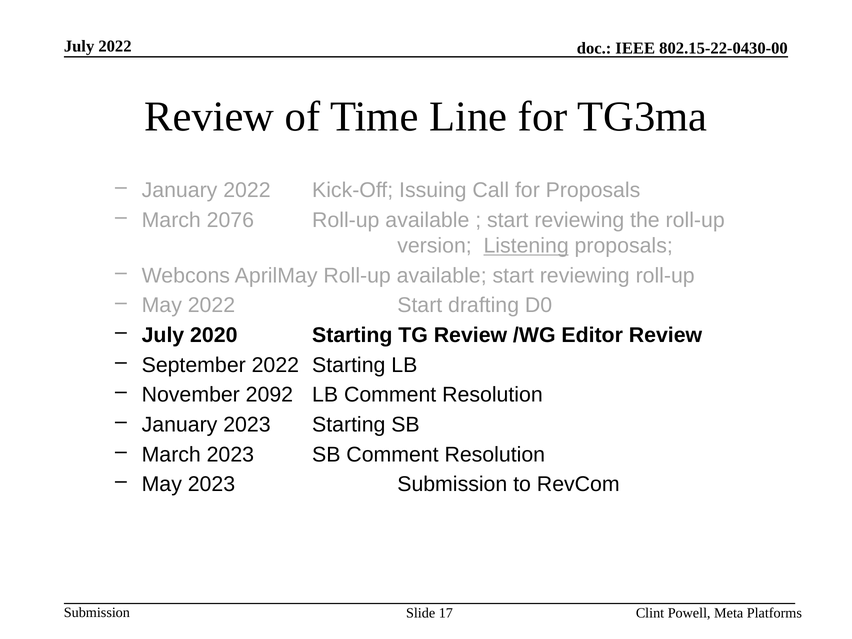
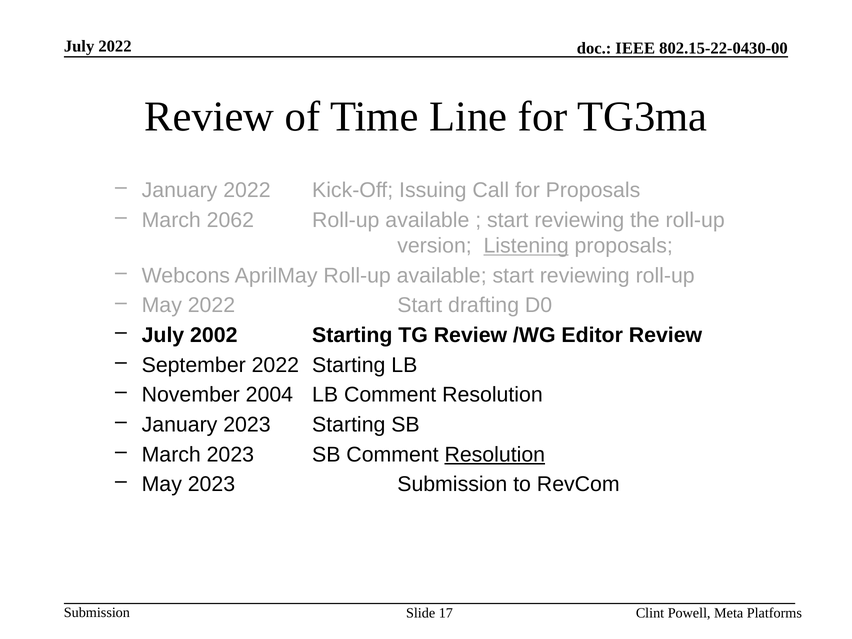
2076: 2076 -> 2062
2020: 2020 -> 2002
2092: 2092 -> 2004
Resolution at (495, 455) underline: none -> present
